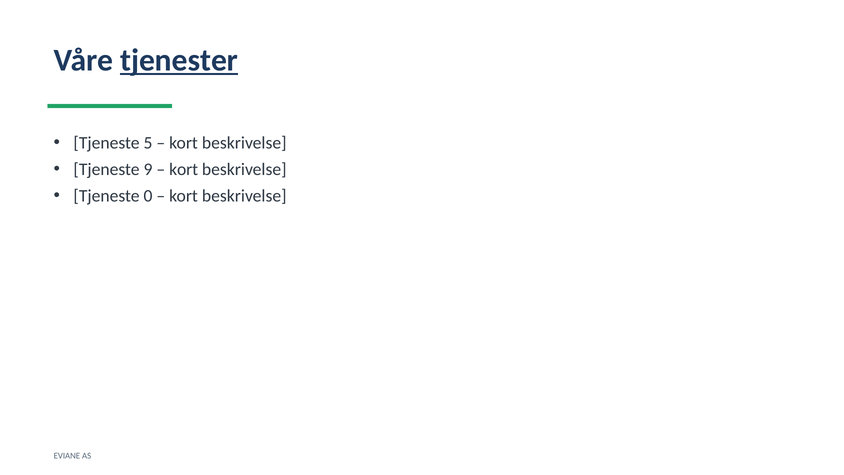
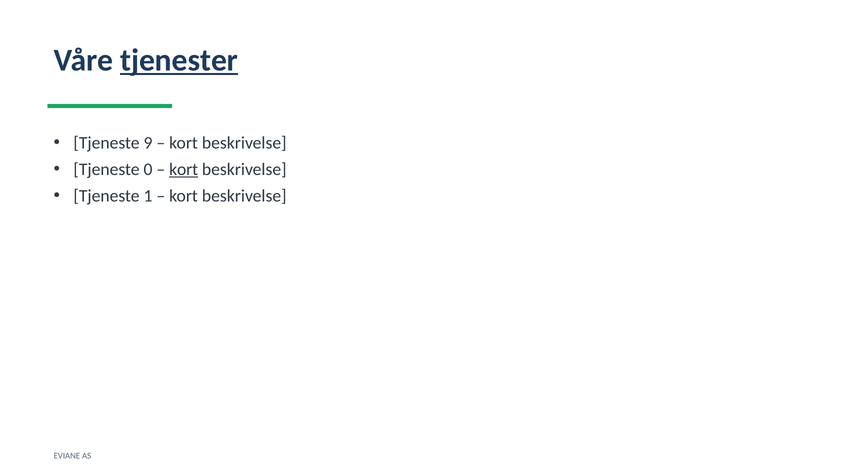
5: 5 -> 9
9: 9 -> 0
kort at (184, 169) underline: none -> present
0: 0 -> 1
